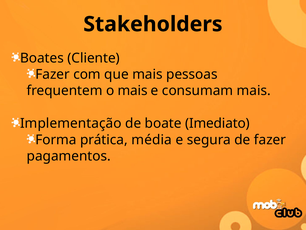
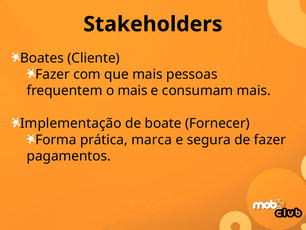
Imediato: Imediato -> Fornecer
média: média -> marca
